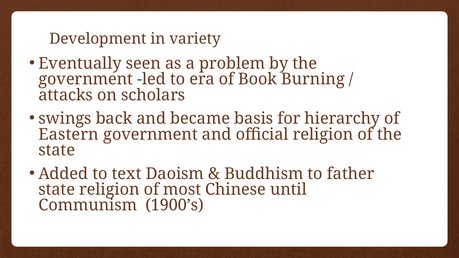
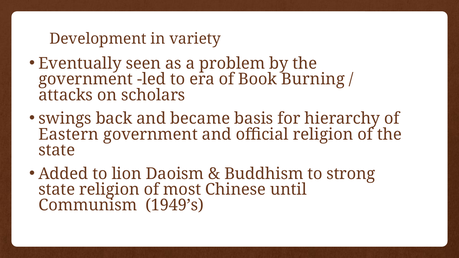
text: text -> lion
father: father -> strong
1900’s: 1900’s -> 1949’s
